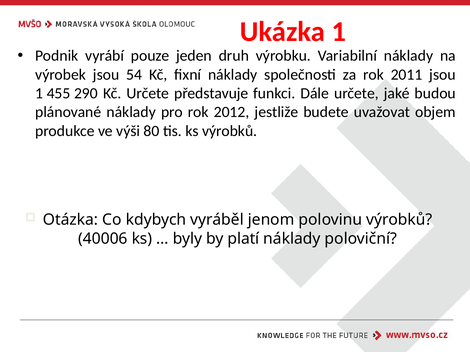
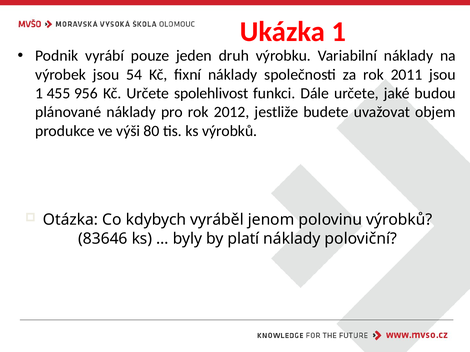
290: 290 -> 956
představuje: představuje -> spolehlivost
40006: 40006 -> 83646
